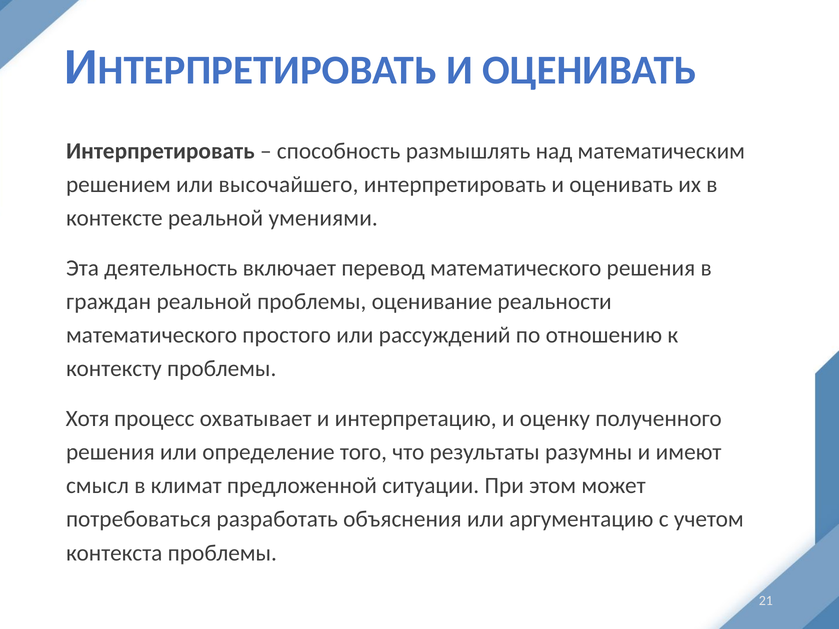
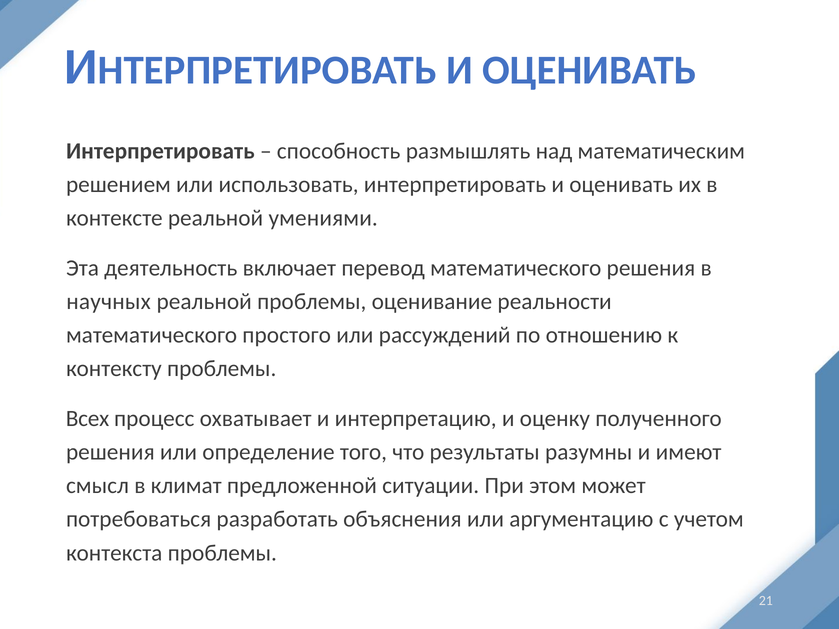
высочайшего: высочайшего -> использовать
граждан: граждан -> научных
Хотя: Хотя -> Всех
